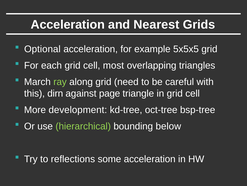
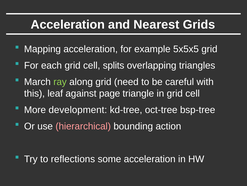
Optional: Optional -> Mapping
most: most -> splits
dirn: dirn -> leaf
hierarchical colour: light green -> pink
below: below -> action
